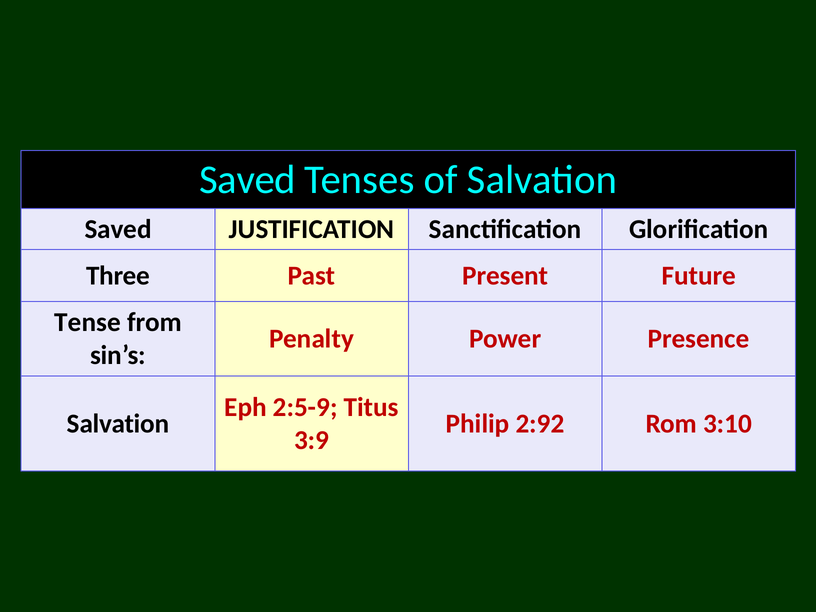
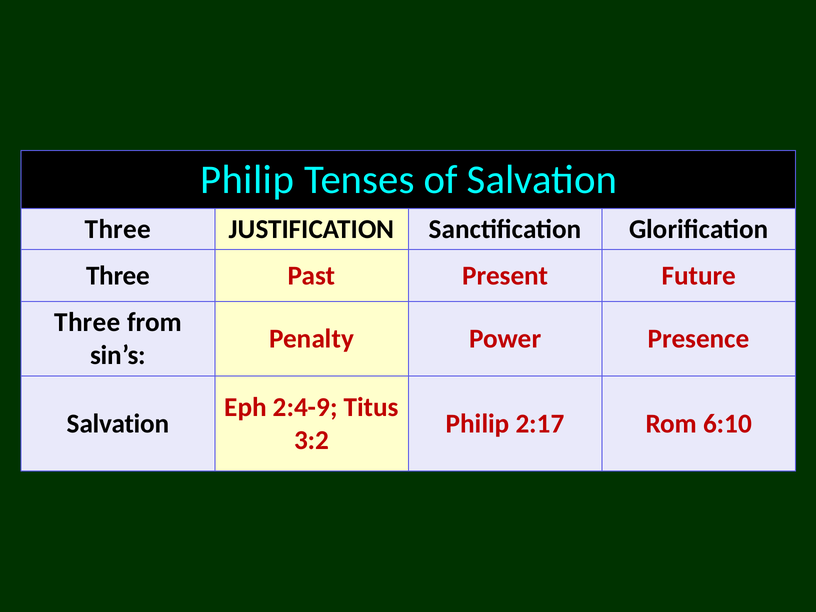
Saved at (248, 180): Saved -> Philip
Saved at (118, 229): Saved -> Three
Tense at (88, 322): Tense -> Three
2:5-9: 2:5-9 -> 2:4-9
2:92: 2:92 -> 2:17
3:10: 3:10 -> 6:10
3:9: 3:9 -> 3:2
